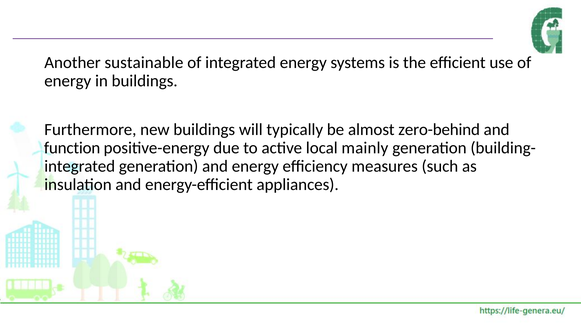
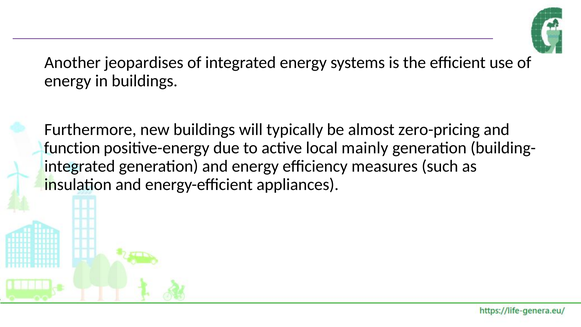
sustainable: sustainable -> jeopardises
zero-behind: zero-behind -> zero-pricing
